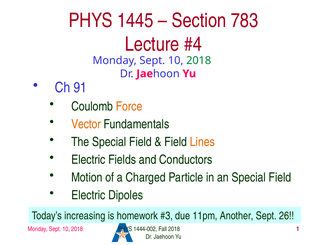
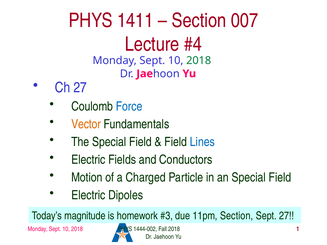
1445: 1445 -> 1411
783: 783 -> 007
Ch 91: 91 -> 27
Force colour: orange -> blue
Lines colour: orange -> blue
increasing: increasing -> magnitude
11pm Another: Another -> Section
Sept 26: 26 -> 27
